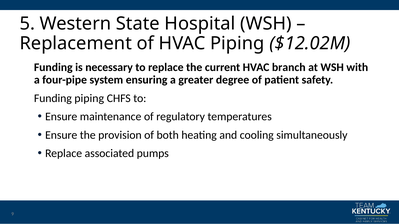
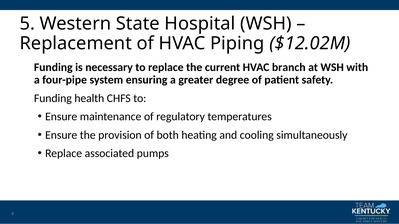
Funding piping: piping -> health
